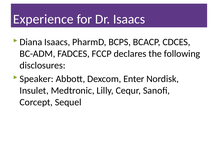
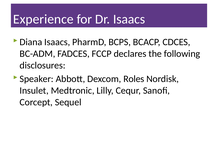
Enter: Enter -> Roles
